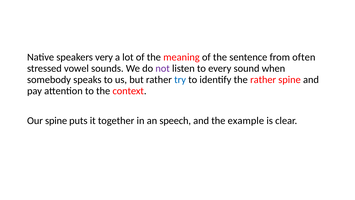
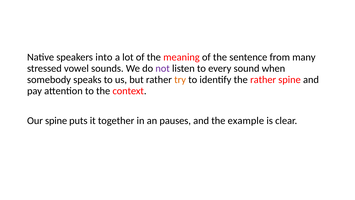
very: very -> into
often: often -> many
try colour: blue -> orange
speech: speech -> pauses
